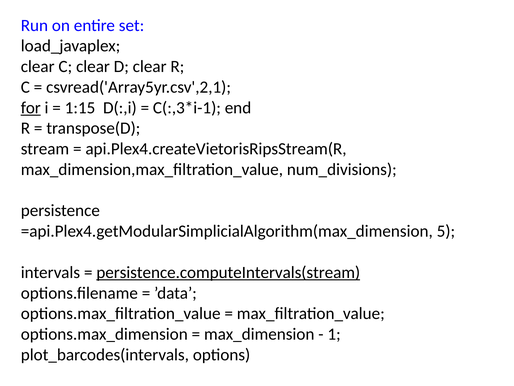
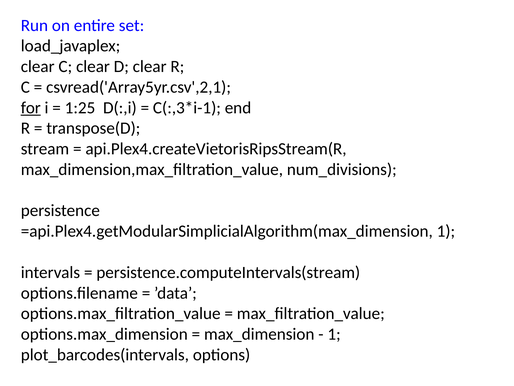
1:15: 1:15 -> 1:25
=api.Plex4.getModularSimplicialAlgorithm(max_dimension 5: 5 -> 1
persistence.computeIntervals(stream underline: present -> none
